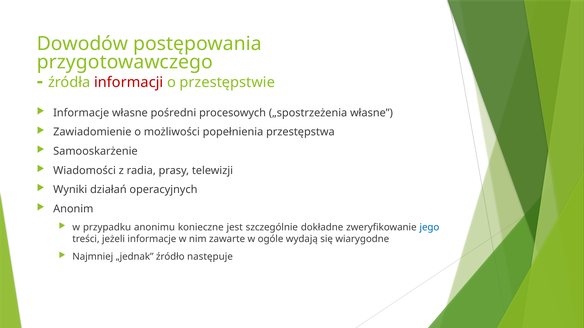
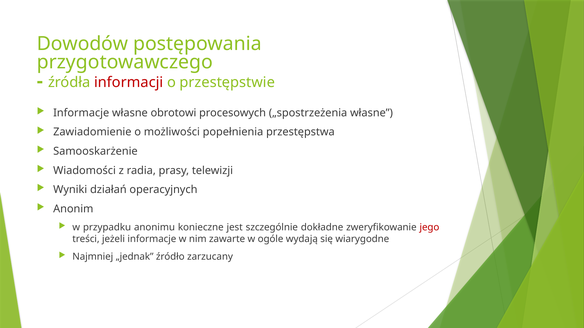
pośredni: pośredni -> obrotowi
jego colour: blue -> red
następuje: następuje -> zarzucany
